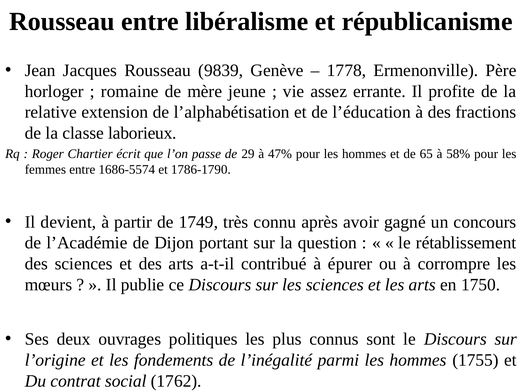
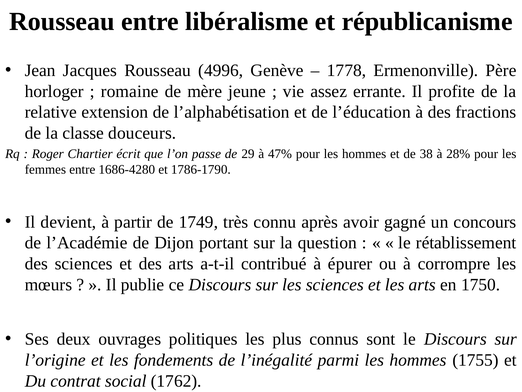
9839: 9839 -> 4996
laborieux: laborieux -> douceurs
65: 65 -> 38
58%: 58% -> 28%
1686-5574: 1686-5574 -> 1686-4280
